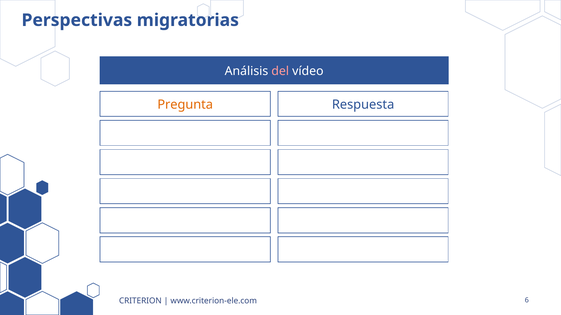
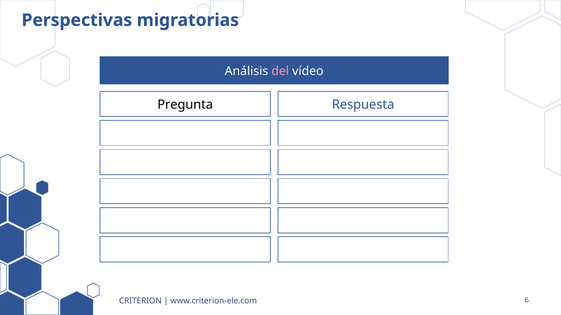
Pregunta colour: orange -> black
